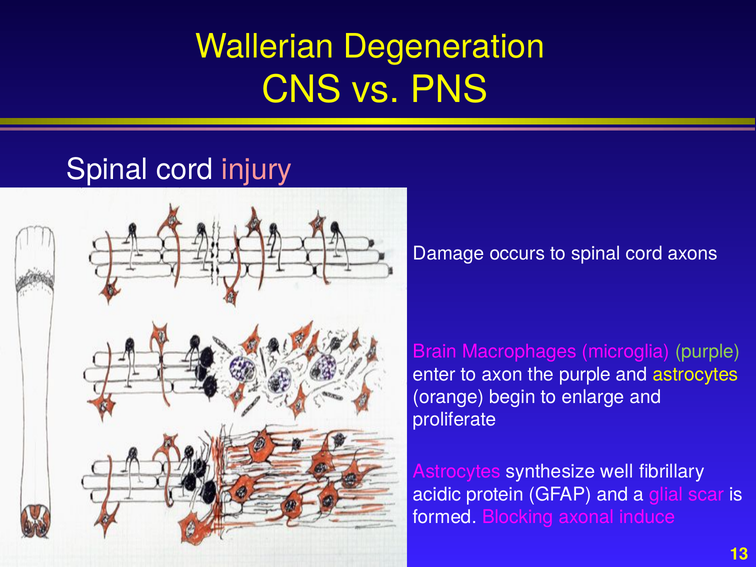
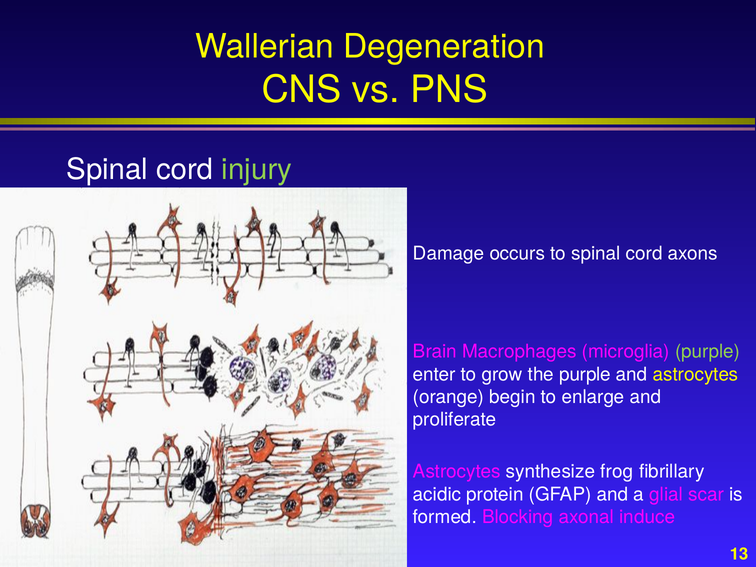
injury colour: pink -> light green
axon: axon -> grow
well: well -> frog
